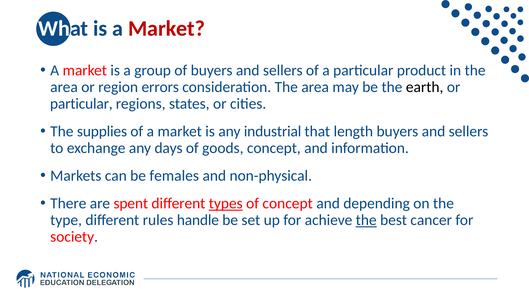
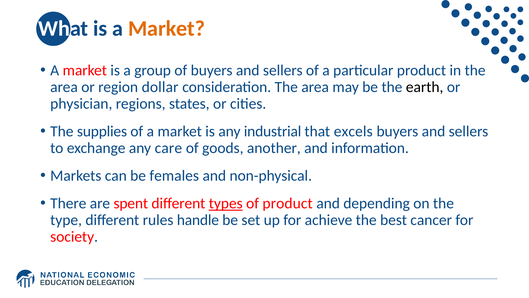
Market at (167, 29) colour: red -> orange
errors: errors -> dollar
particular at (81, 104): particular -> physician
length: length -> excels
days: days -> care
goods concept: concept -> another
of concept: concept -> product
the at (366, 220) underline: present -> none
